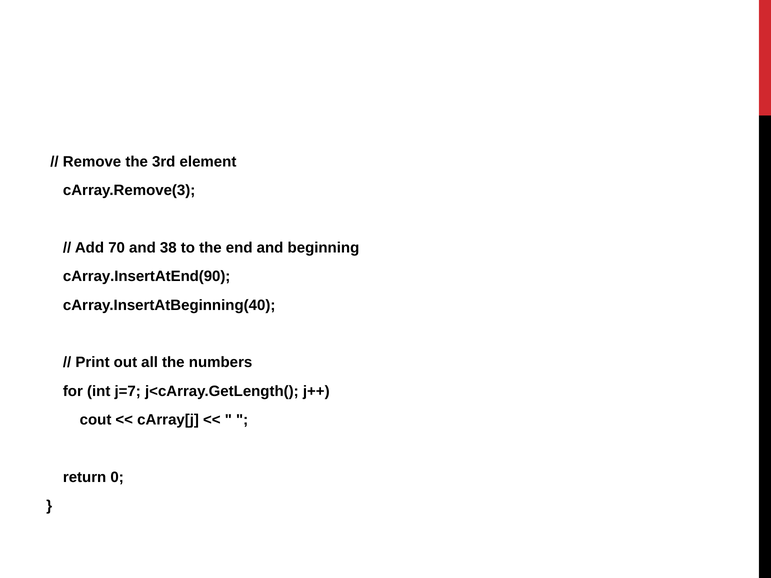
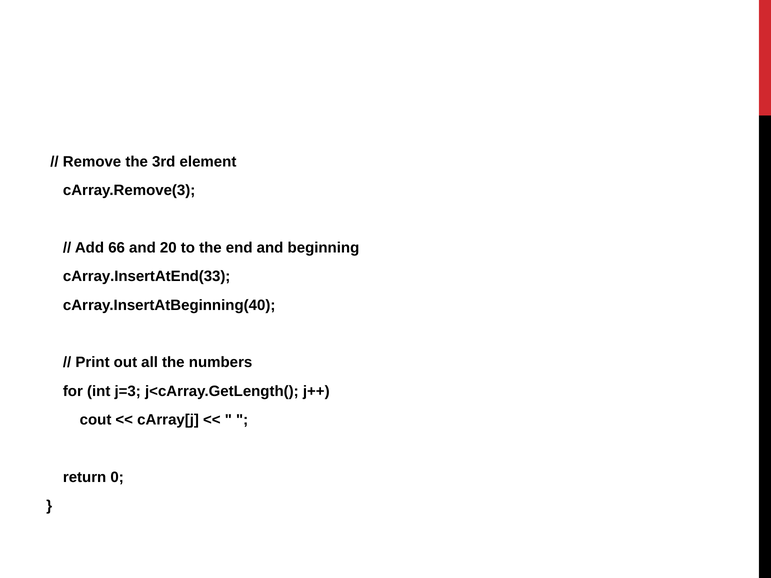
70: 70 -> 66
38: 38 -> 20
cArray.InsertAtEnd(90: cArray.InsertAtEnd(90 -> cArray.InsertAtEnd(33
j=7: j=7 -> j=3
